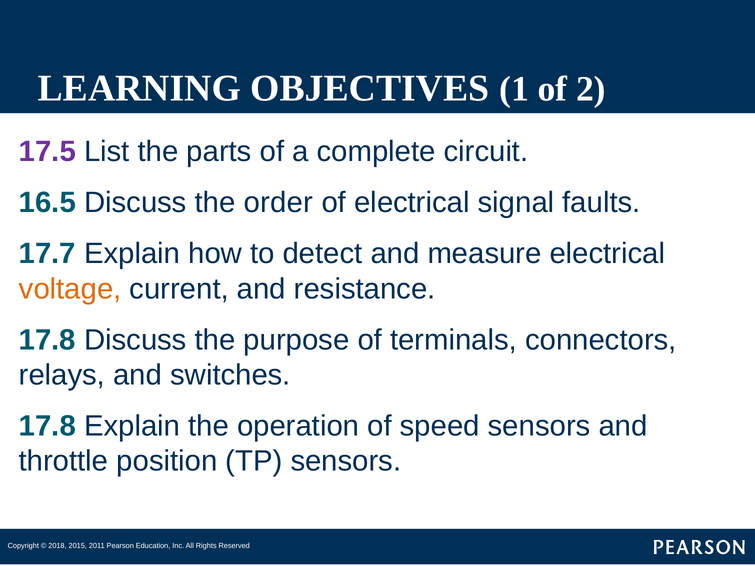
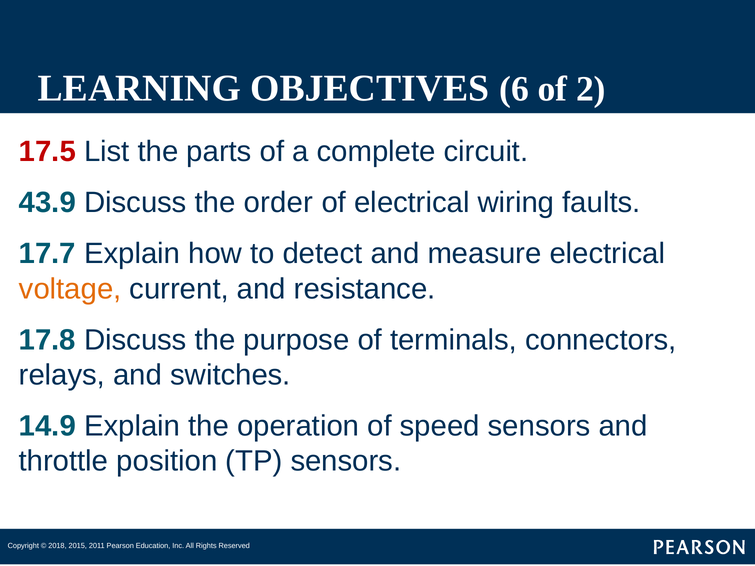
1: 1 -> 6
17.5 colour: purple -> red
16.5: 16.5 -> 43.9
signal: signal -> wiring
17.8 at (47, 426): 17.8 -> 14.9
